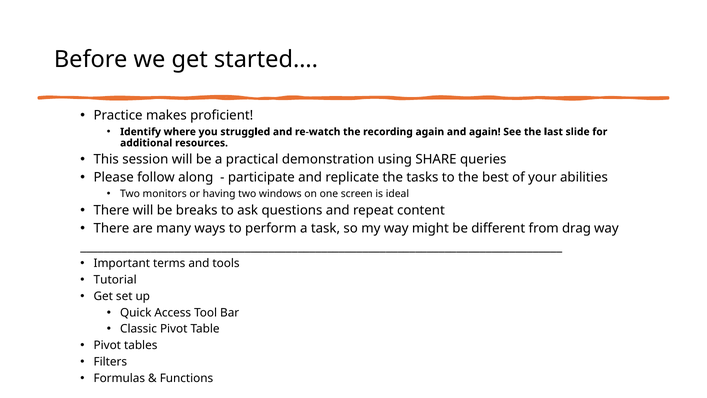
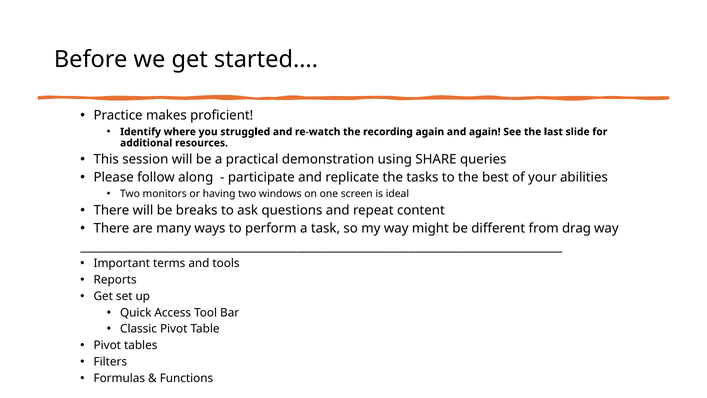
Tutorial: Tutorial -> Reports
